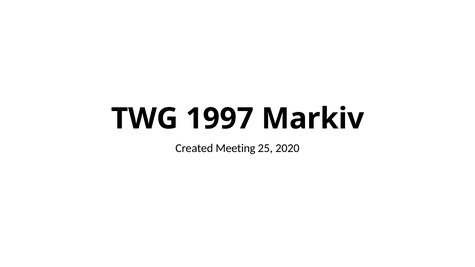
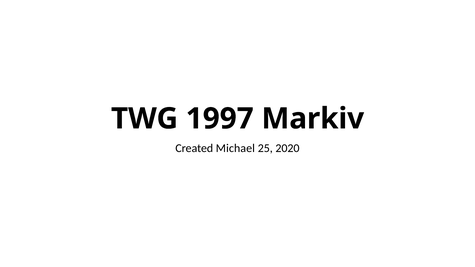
Meeting: Meeting -> Michael
